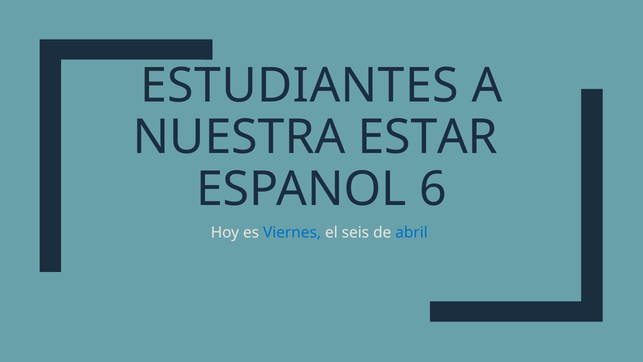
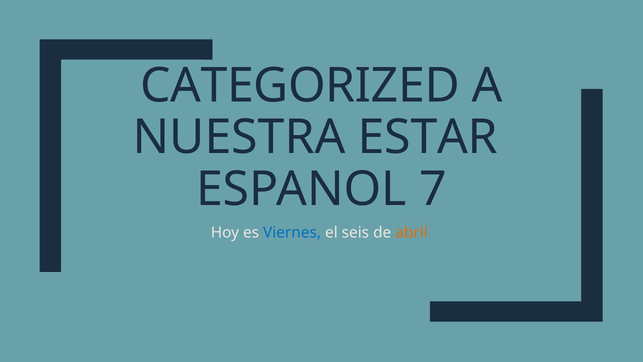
ESTUDIANTES: ESTUDIANTES -> CATEGORIZED
6: 6 -> 7
abril colour: blue -> orange
